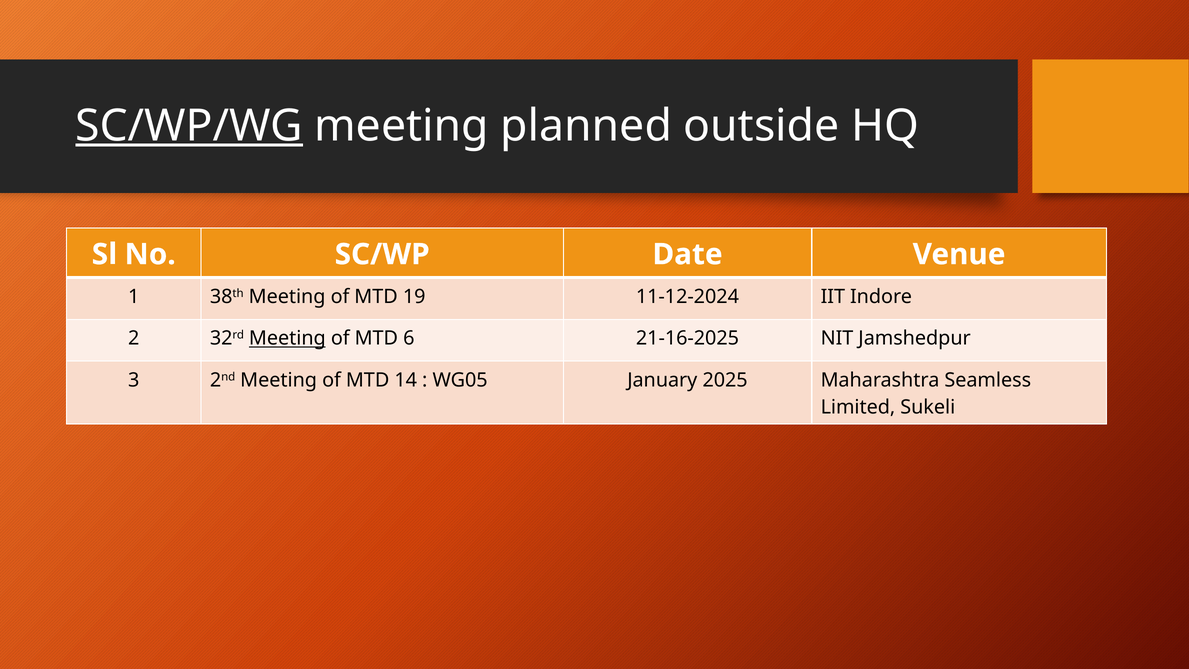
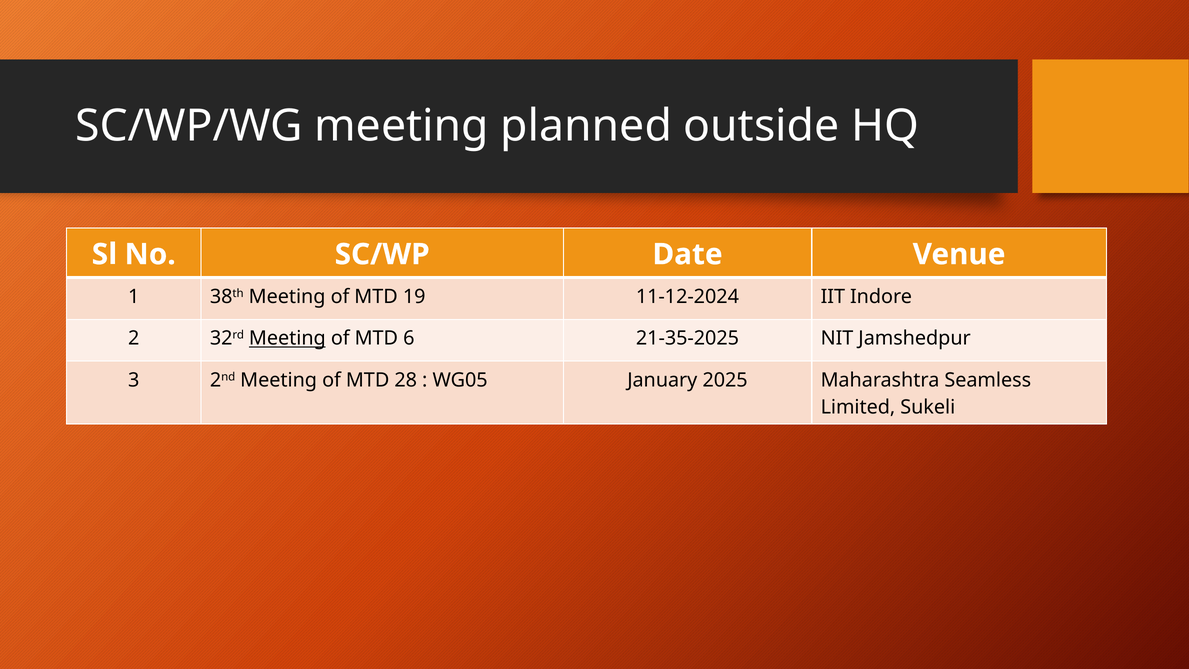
SC/WP/WG underline: present -> none
21-16-2025: 21-16-2025 -> 21-35-2025
14: 14 -> 28
